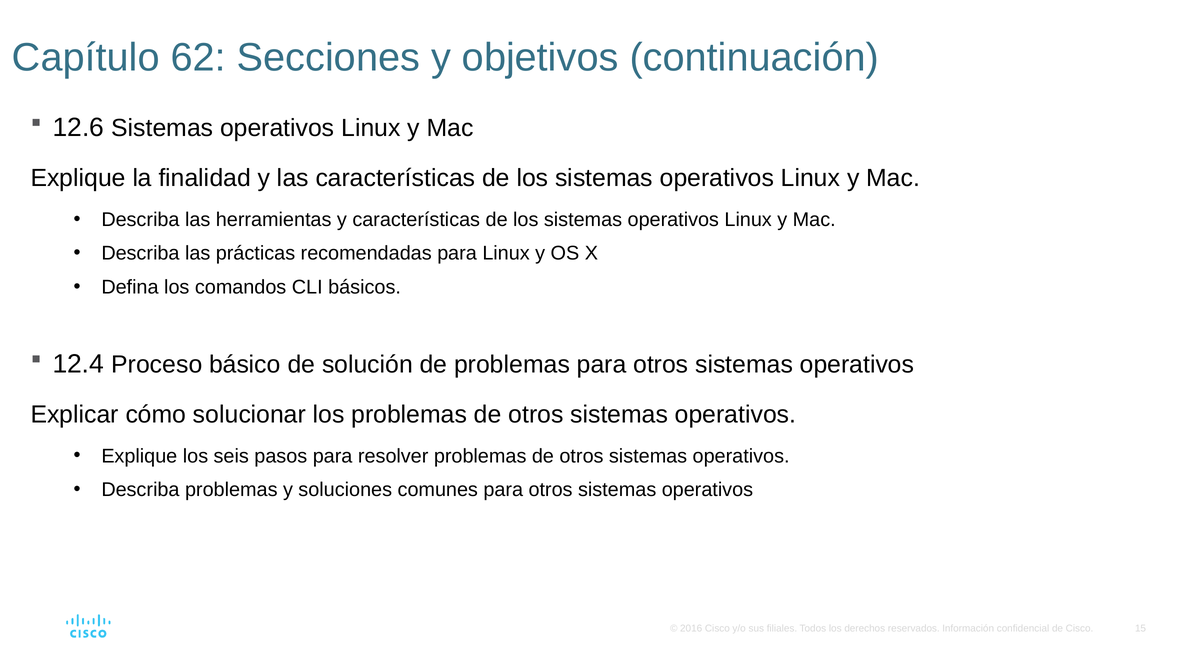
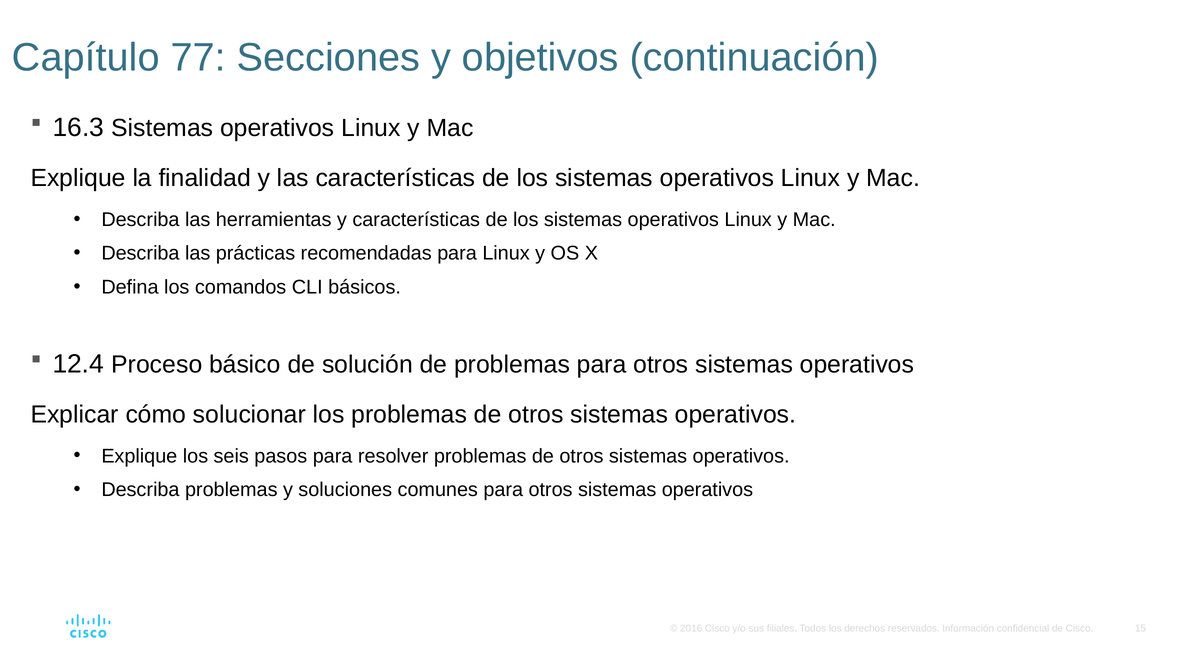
62: 62 -> 77
12.6: 12.6 -> 16.3
